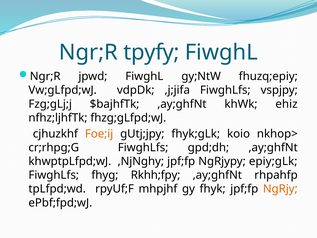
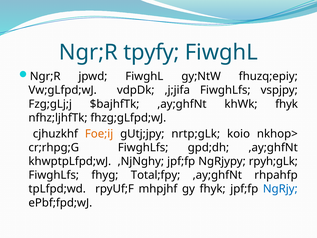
khWk ehiz: ehiz -> fhyk
fhyk;gLk: fhyk;gLk -> nrtp;gLk
epiy;gLk: epiy;gLk -> rpyh;gLk
Rkhh;fpy: Rkhh;fpy -> Total;fpy
NgRjy colour: orange -> blue
